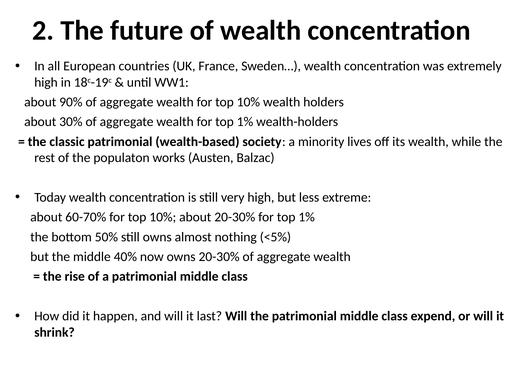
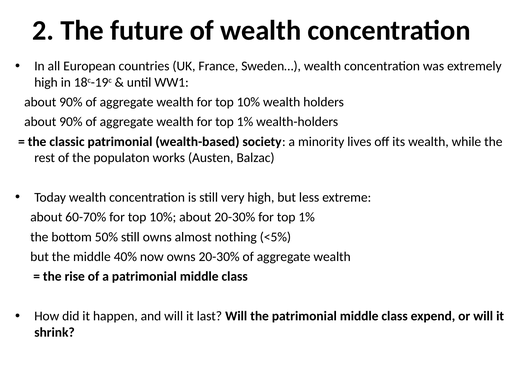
30% at (71, 122): 30% -> 90%
